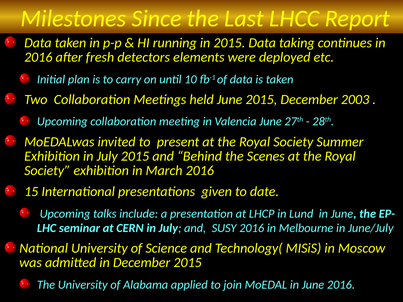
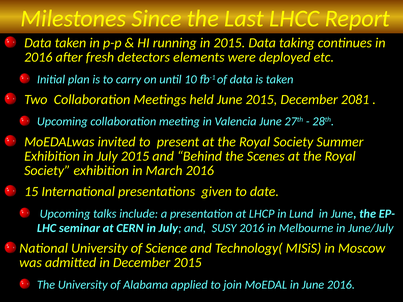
2003: 2003 -> 2081
